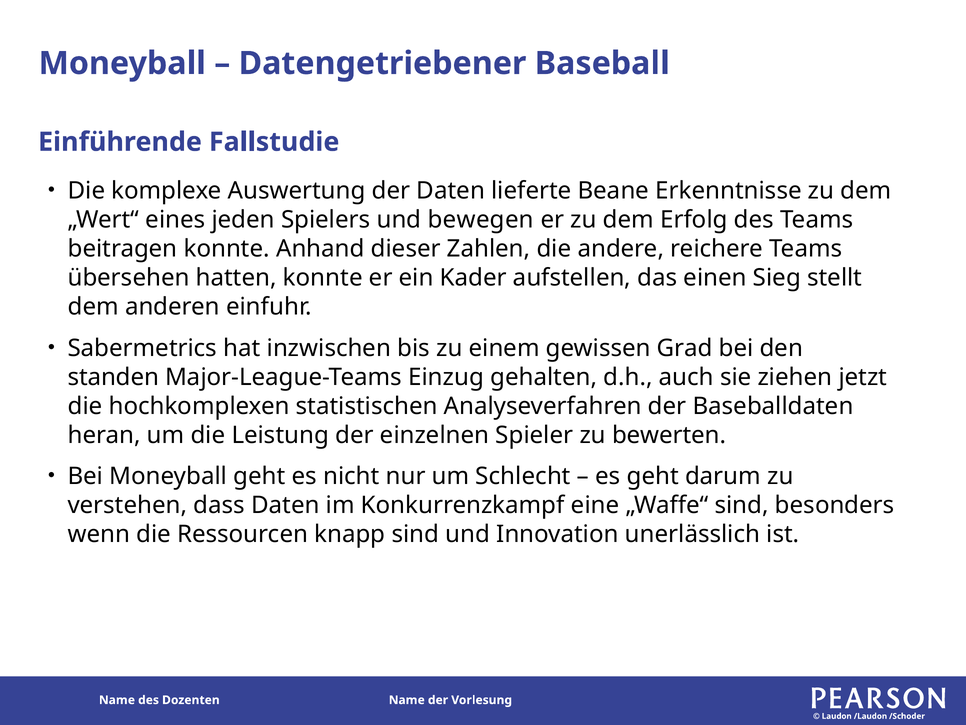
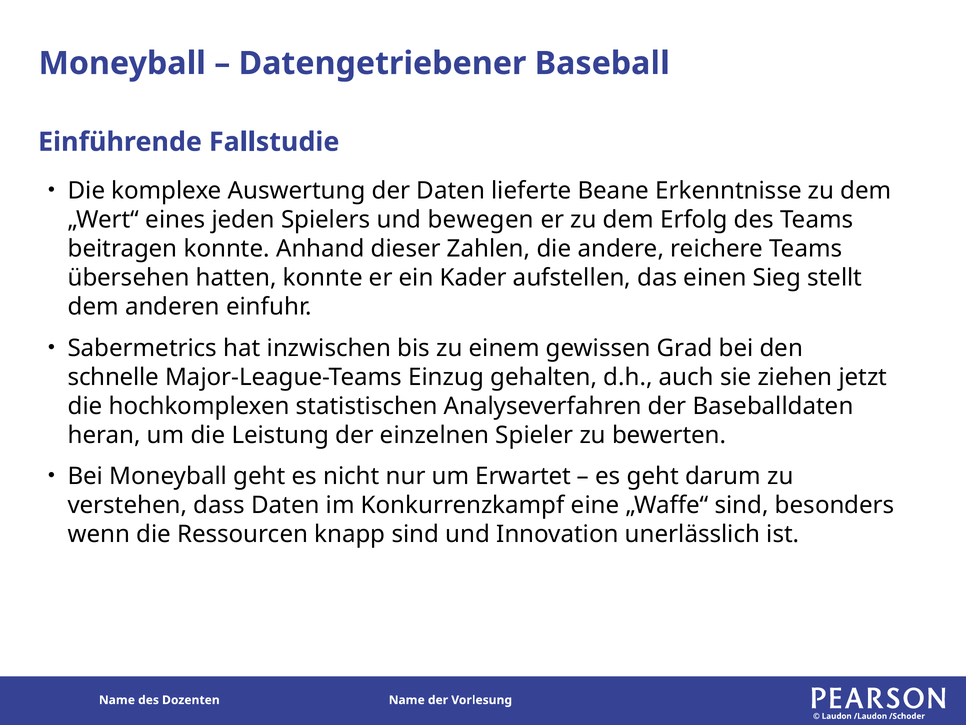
standen: standen -> schnelle
Schlecht: Schlecht -> Erwartet
